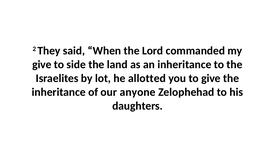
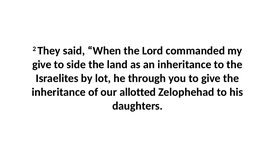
allotted: allotted -> through
anyone: anyone -> allotted
